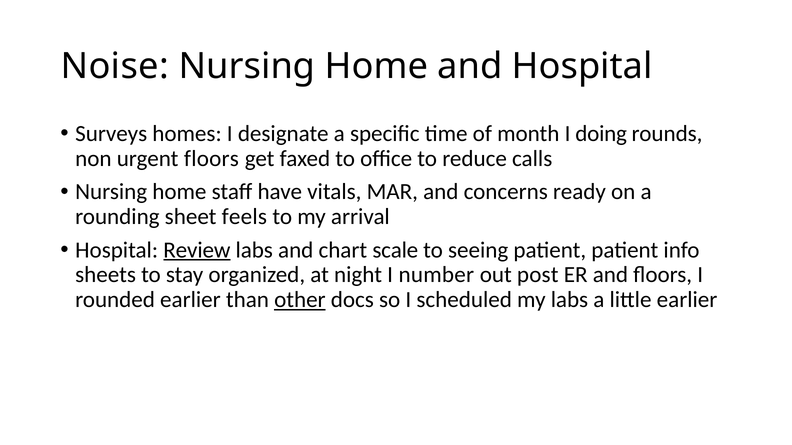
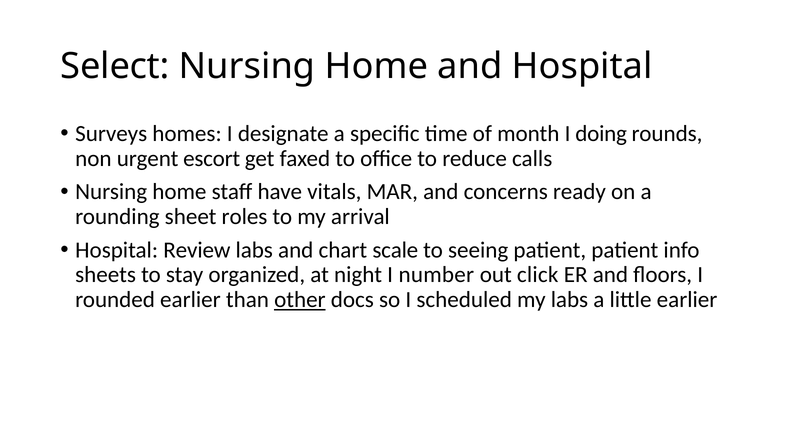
Noise: Noise -> Select
urgent floors: floors -> escort
feels: feels -> roles
Review underline: present -> none
post: post -> click
